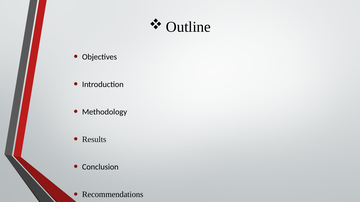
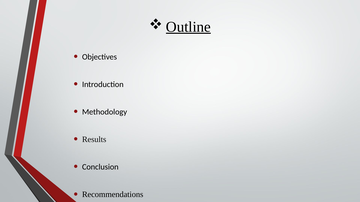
Outline underline: none -> present
